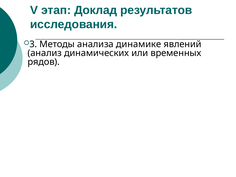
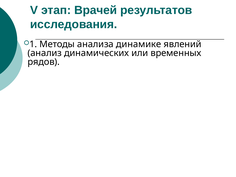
Доклад: Доклад -> Врачей
3: 3 -> 1
